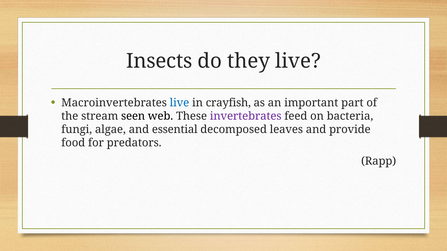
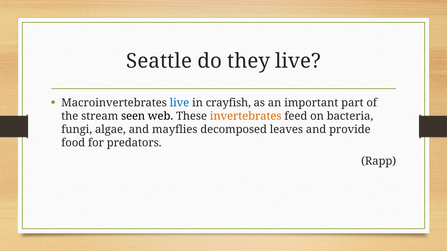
Insects: Insects -> Seattle
invertebrates colour: purple -> orange
essential: essential -> mayflies
